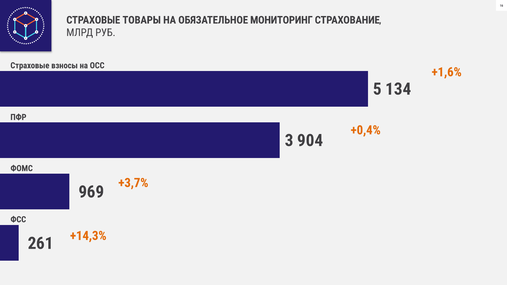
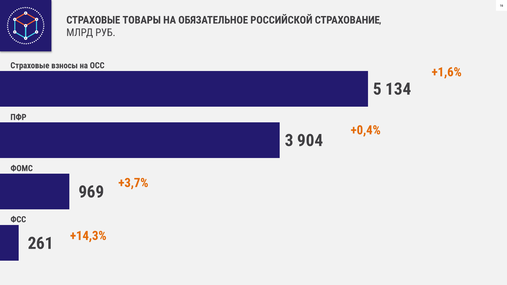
МОНИТОРИНГ: МОНИТОРИНГ -> РОССИЙСКОЙ
